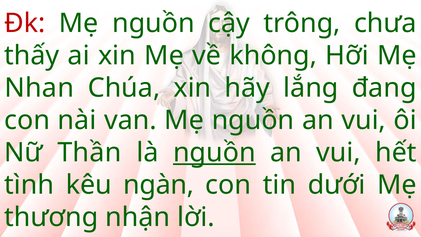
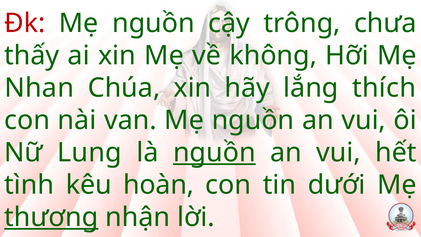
đang: đang -> thích
Thần: Thần -> Lung
ngàn: ngàn -> hoàn
thương underline: none -> present
